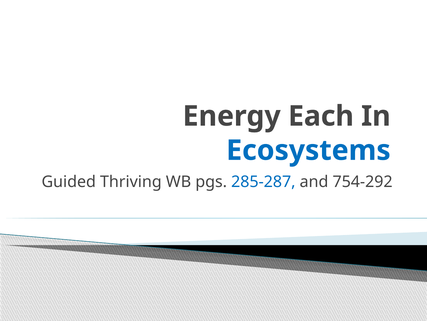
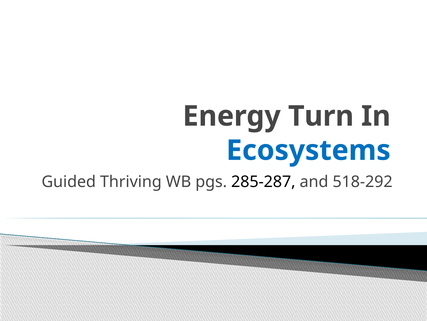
Each: Each -> Turn
285-287 colour: blue -> black
754-292: 754-292 -> 518-292
